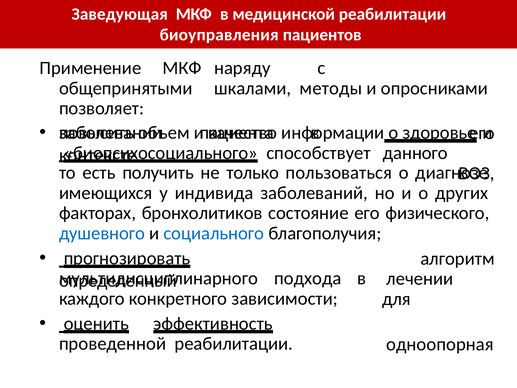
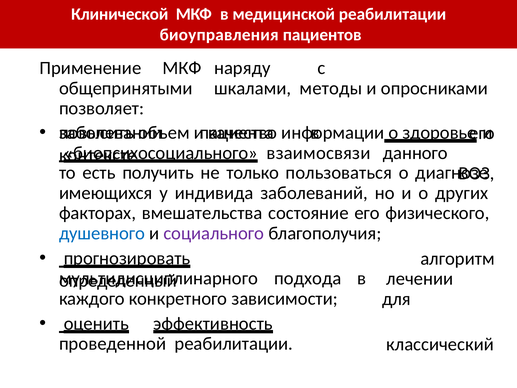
Заведующая: Заведующая -> Клинической
способствует: способствует -> взаимосвязи
бронхолитиков: бронхолитиков -> вмешательства
социального colour: blue -> purple
одноопорная: одноопорная -> классический
